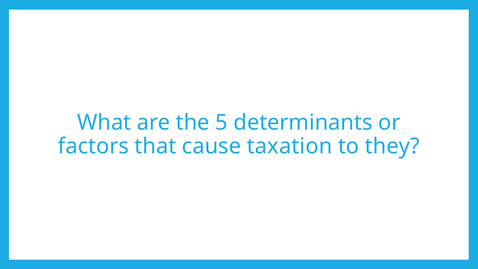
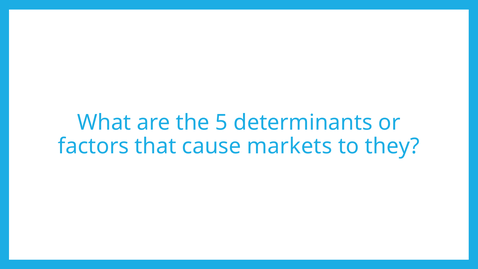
taxation: taxation -> markets
